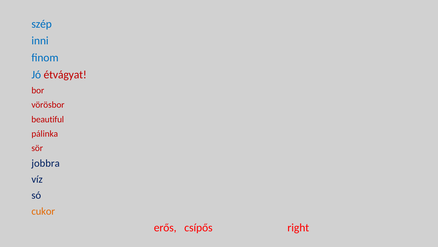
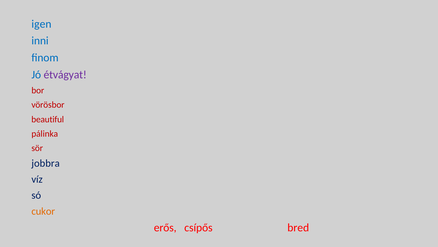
szép: szép -> igen
étvágyat colour: red -> purple
right: right -> bred
